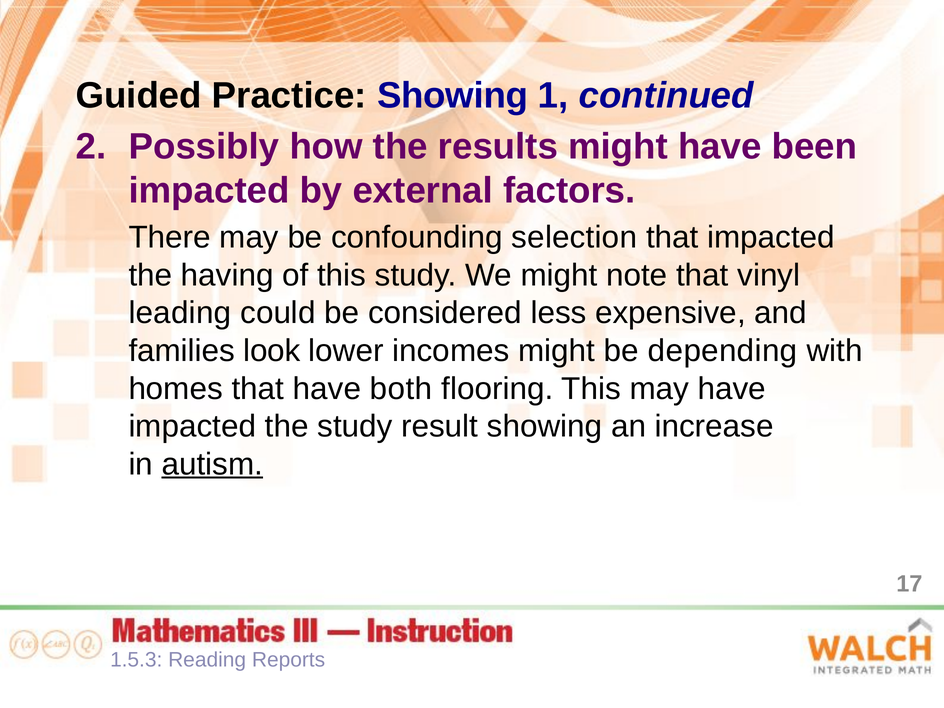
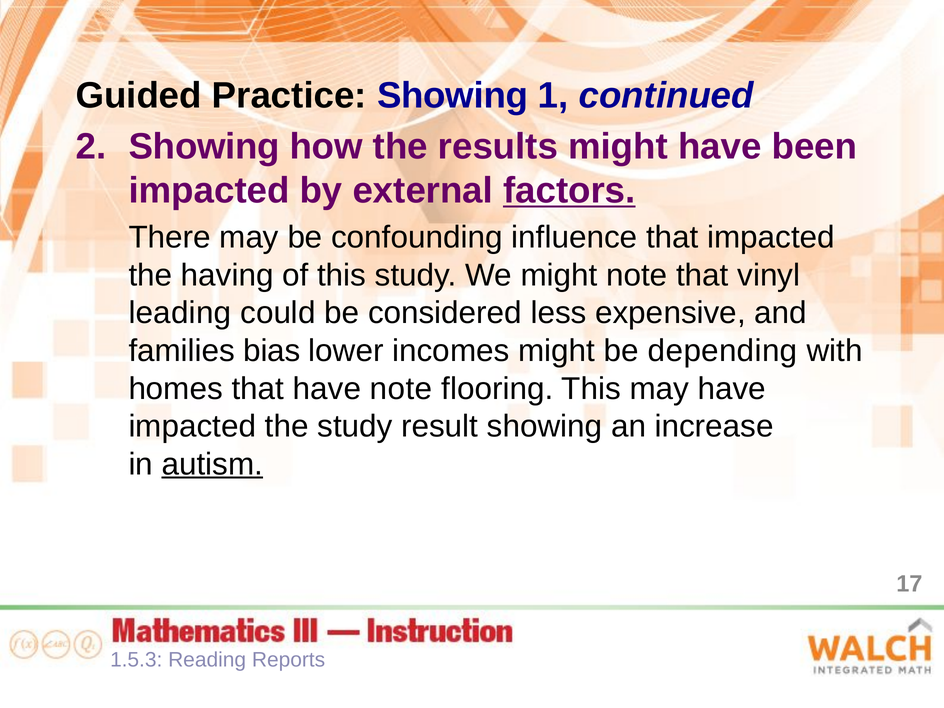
Possibly at (204, 147): Possibly -> Showing
factors underline: none -> present
selection: selection -> influence
look: look -> bias
have both: both -> note
